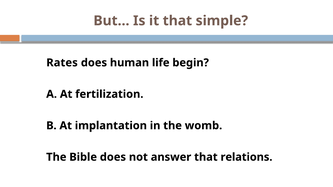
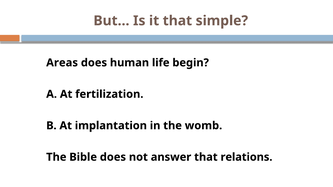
Rates: Rates -> Areas
